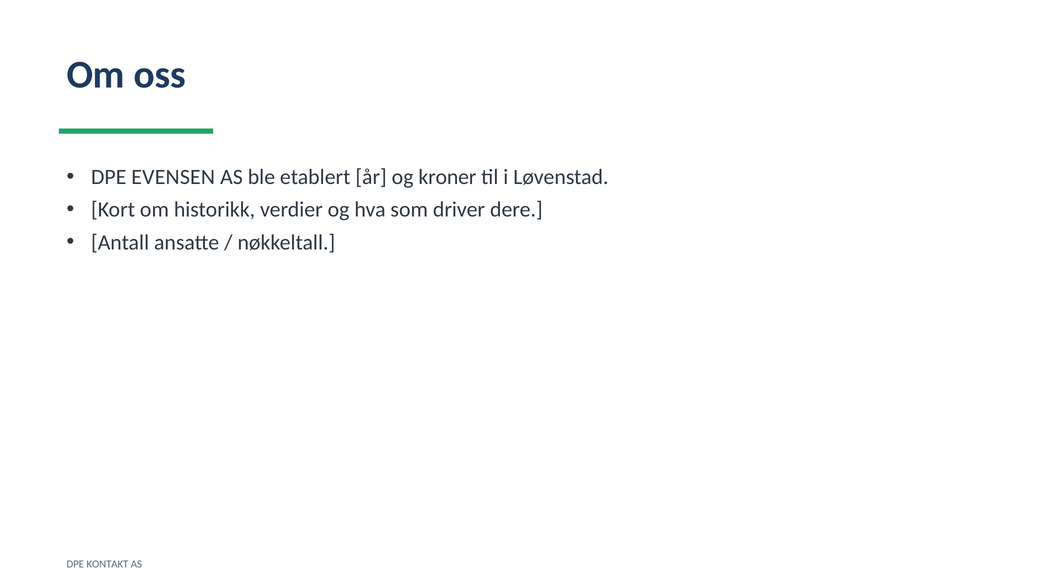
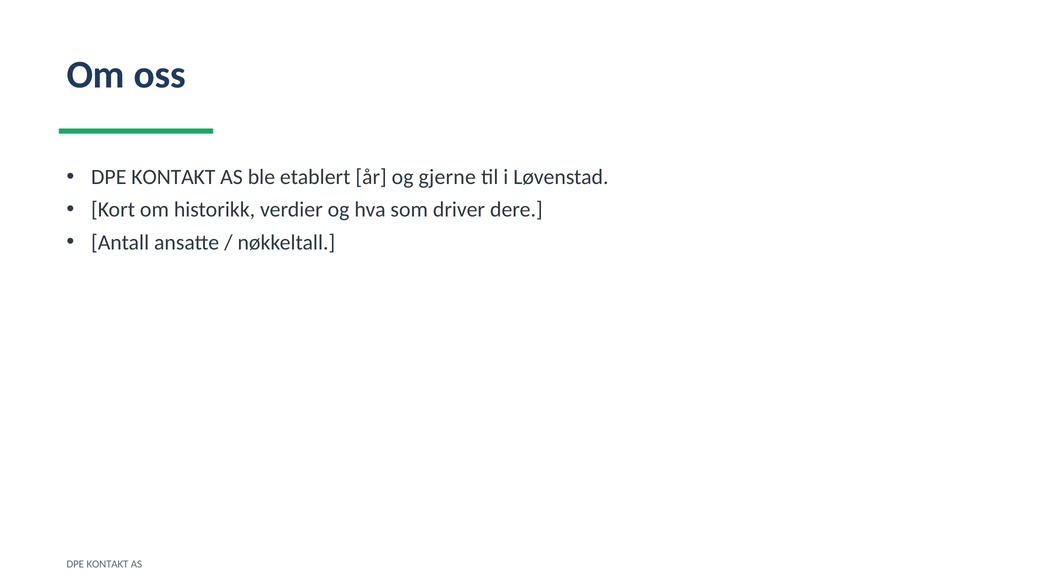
EVENSEN at (173, 177): EVENSEN -> KONTAKT
kroner: kroner -> gjerne
